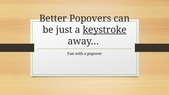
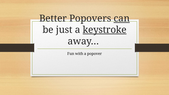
can underline: none -> present
